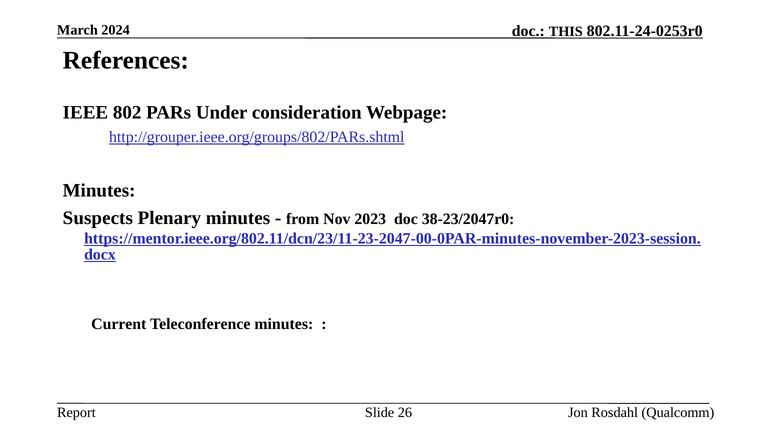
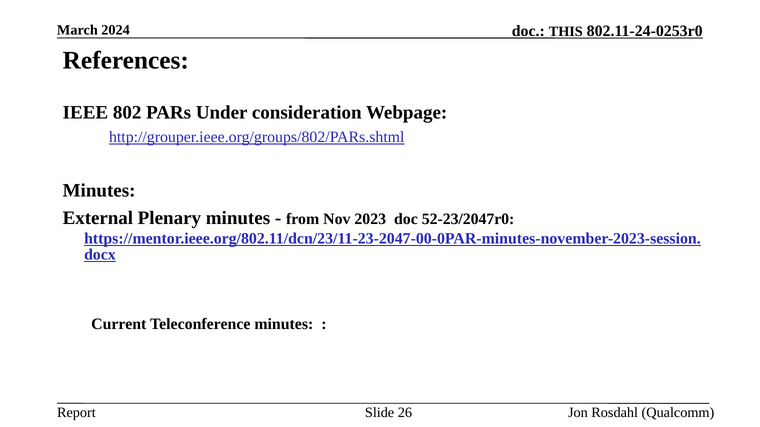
Suspects: Suspects -> External
38-23/2047r0: 38-23/2047r0 -> 52-23/2047r0
